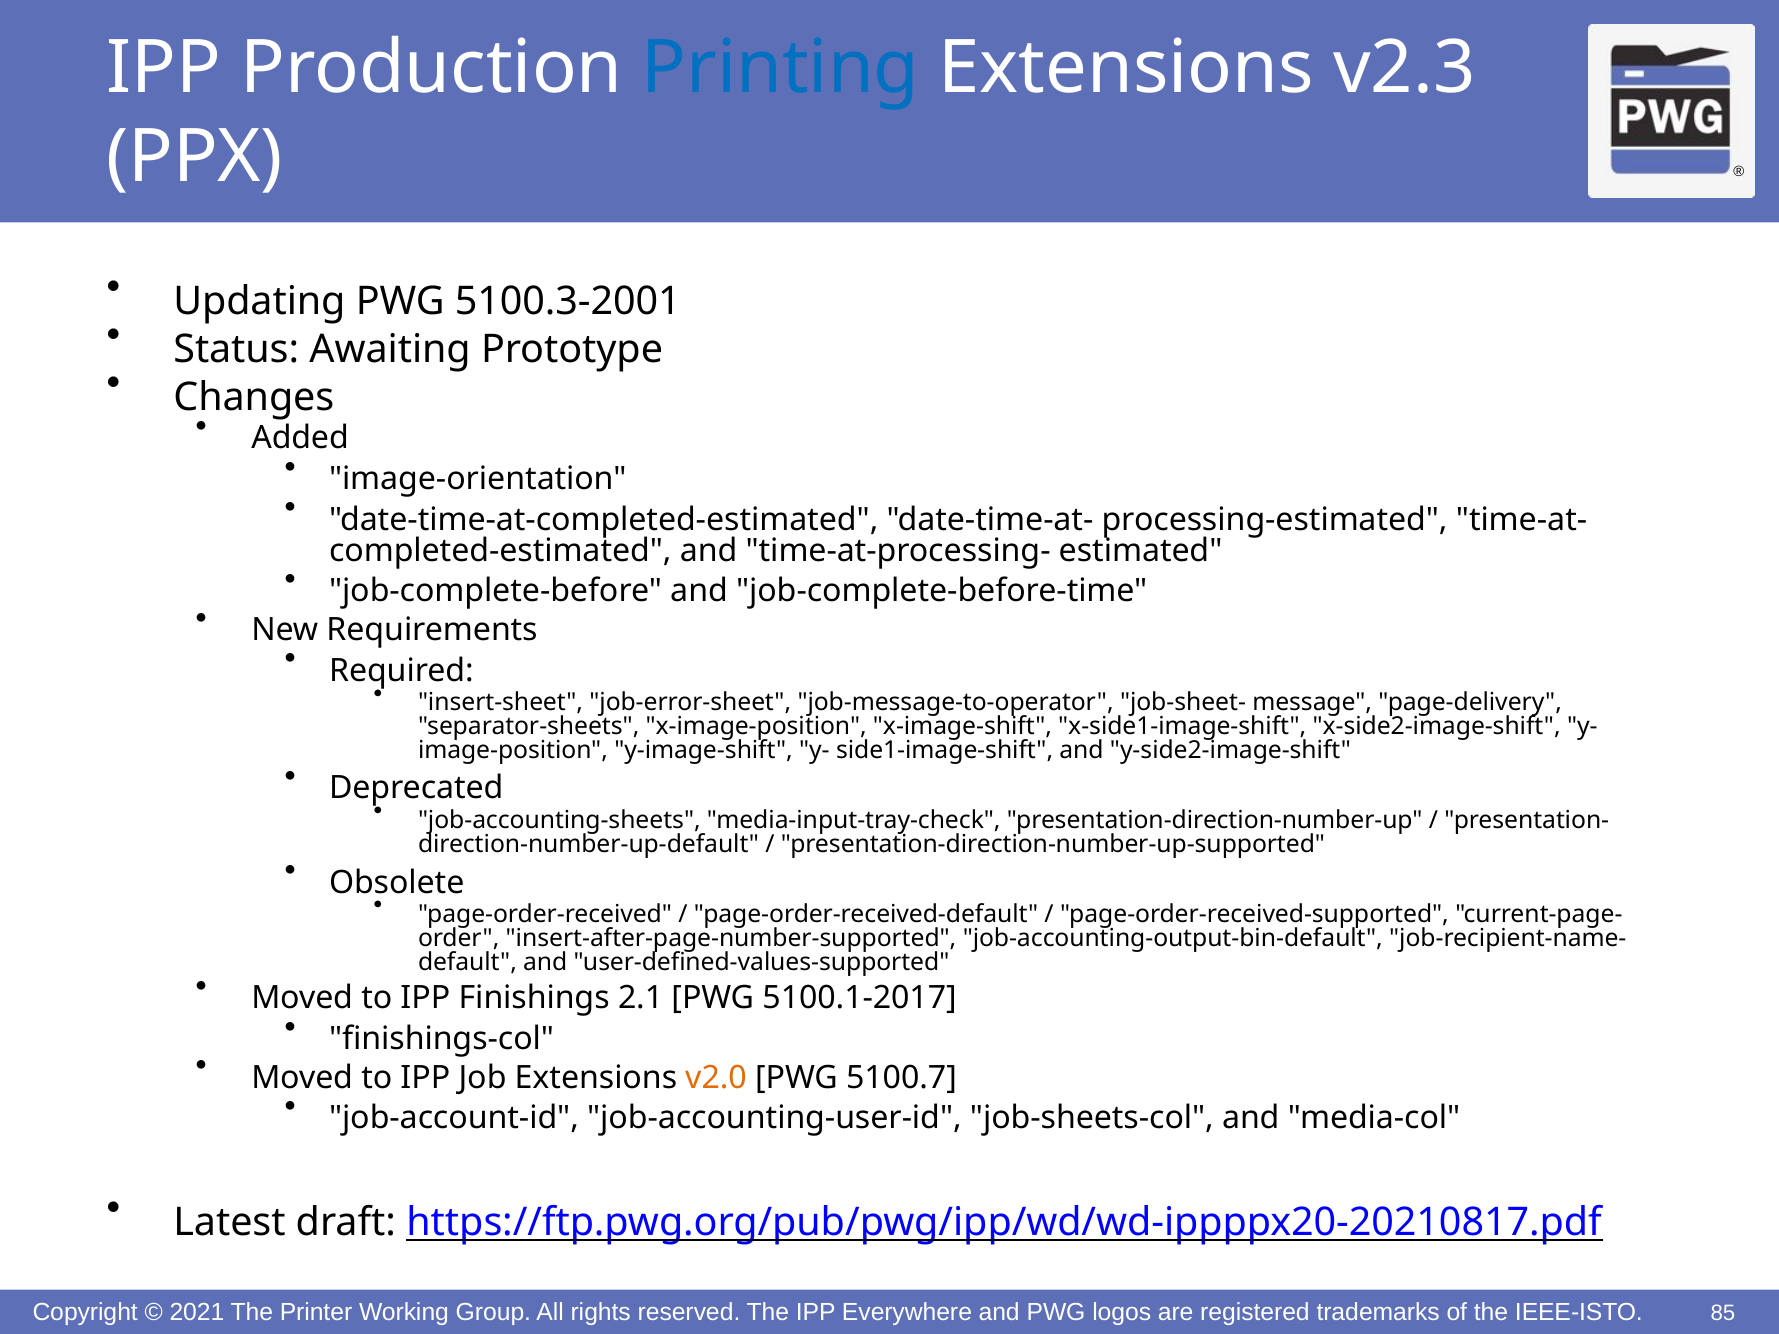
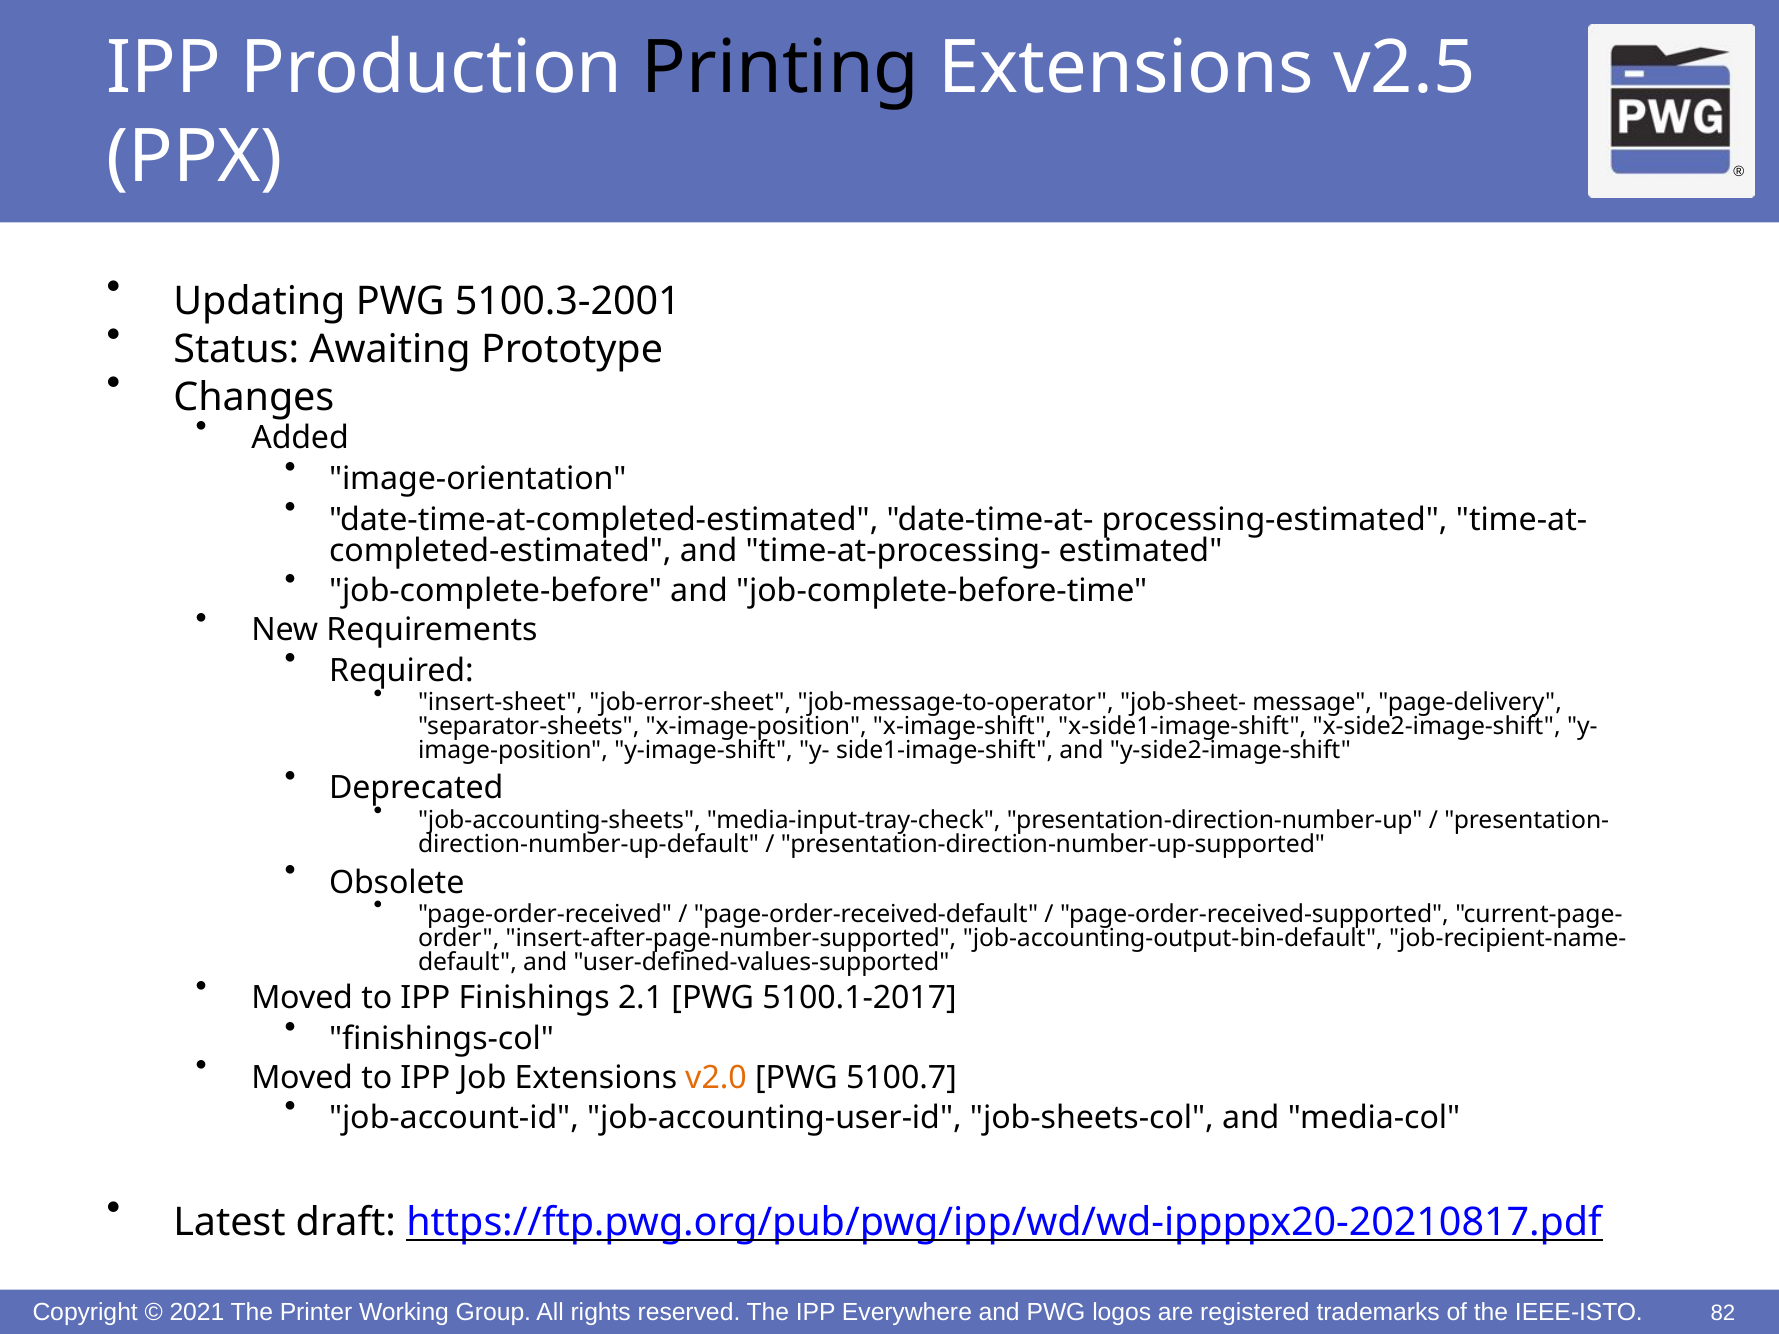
Printing colour: blue -> black
v2.3: v2.3 -> v2.5
85: 85 -> 82
